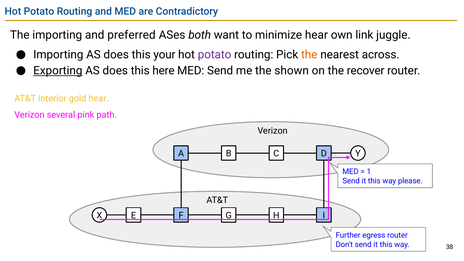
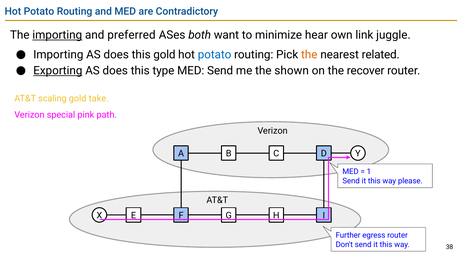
importing at (57, 35) underline: none -> present
this your: your -> gold
potato at (215, 55) colour: purple -> blue
across: across -> related
here: here -> type
interior: interior -> scaling
gold hear: hear -> take
several: several -> special
